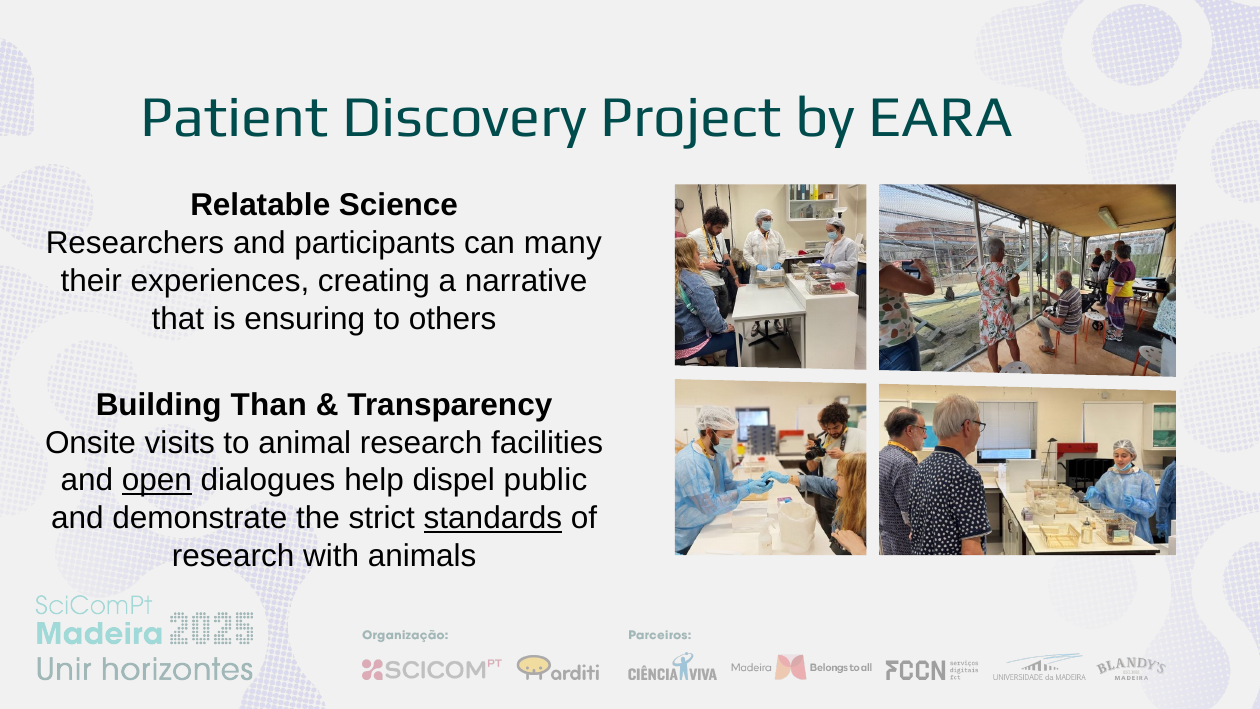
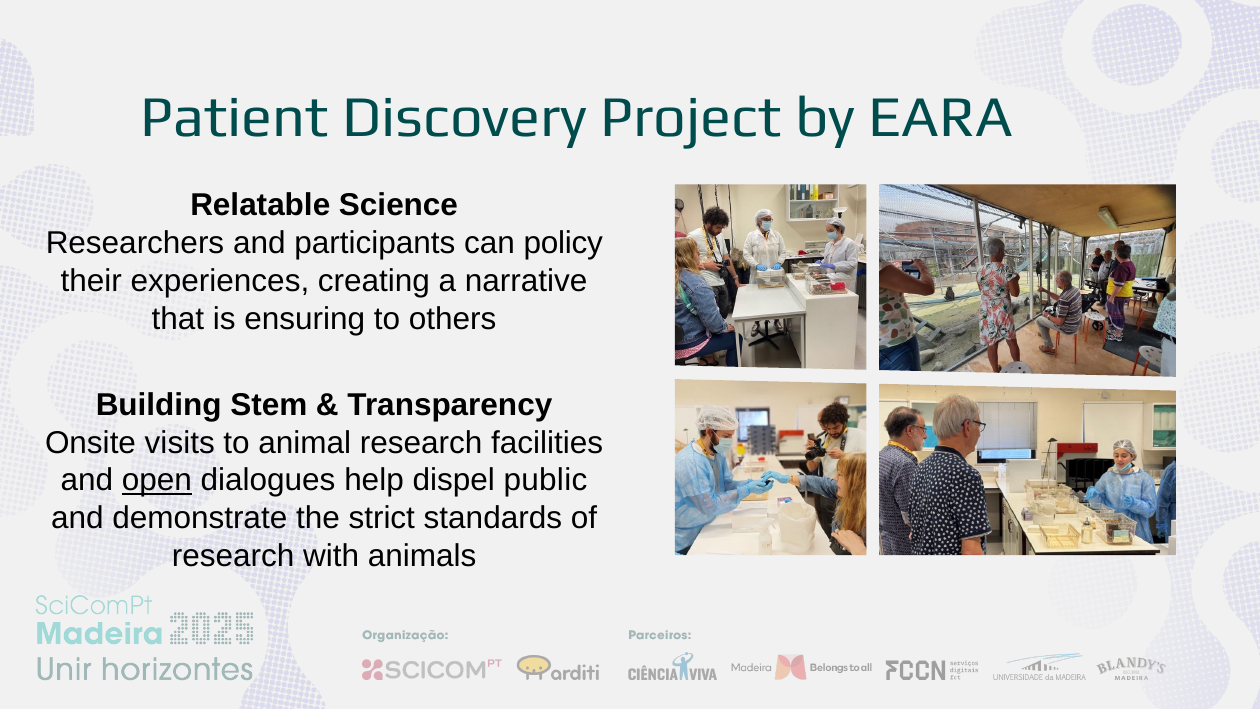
many: many -> policy
Than: Than -> Stem
standards underline: present -> none
